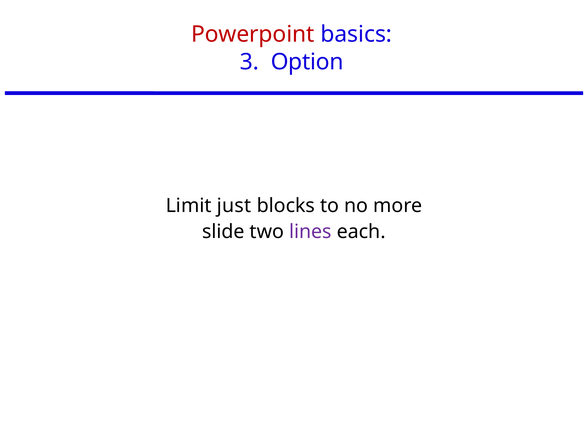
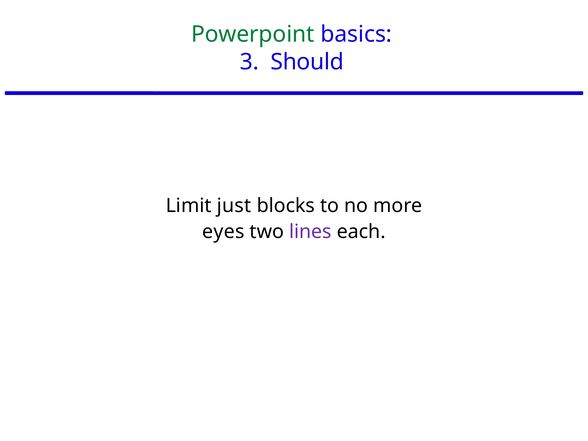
Powerpoint colour: red -> green
Option: Option -> Should
slide: slide -> eyes
